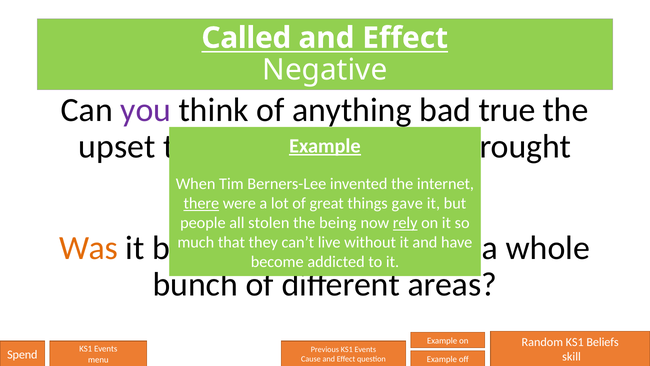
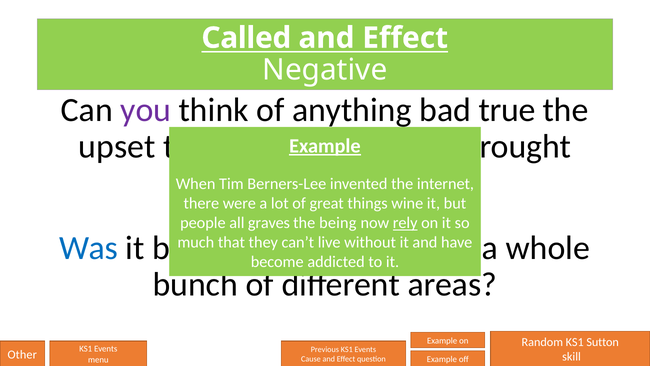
there underline: present -> none
gave: gave -> wine
stolen: stolen -> graves
Was colour: orange -> blue
Beliefs: Beliefs -> Sutton
Spend: Spend -> Other
